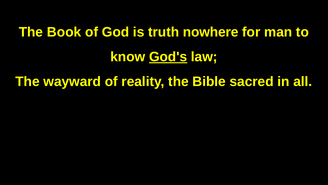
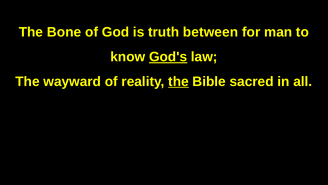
Book: Book -> Bone
nowhere: nowhere -> between
the at (178, 81) underline: none -> present
